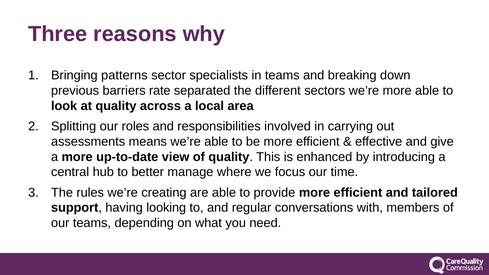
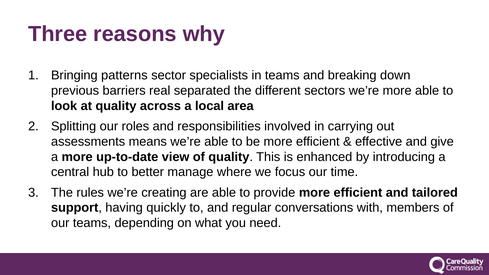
rate: rate -> real
looking: looking -> quickly
